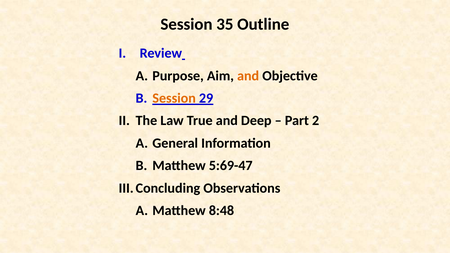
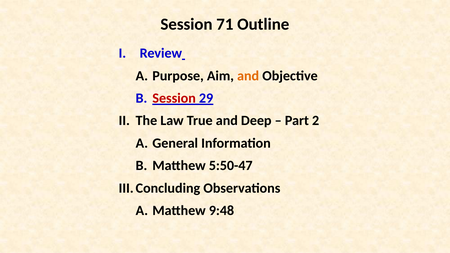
35: 35 -> 71
Session at (174, 98) colour: orange -> red
5:69-47: 5:69-47 -> 5:50-47
8:48: 8:48 -> 9:48
